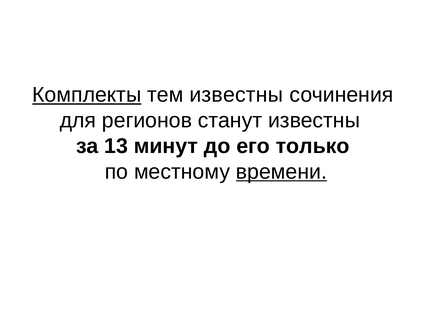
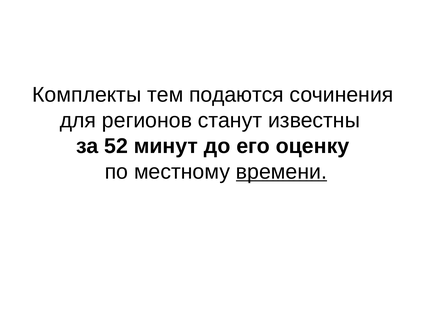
Комплекты underline: present -> none
тем известны: известны -> подаются
13: 13 -> 52
только: только -> оценку
